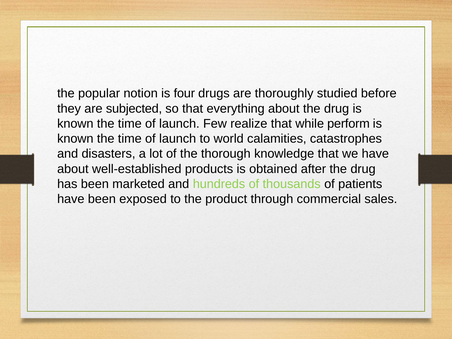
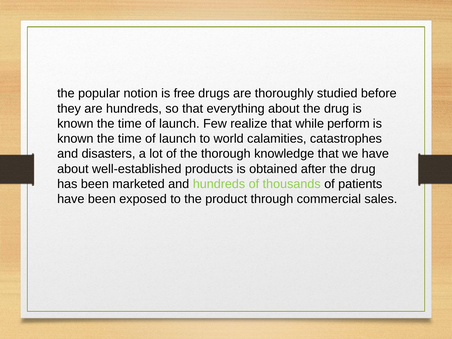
four: four -> free
are subjected: subjected -> hundreds
